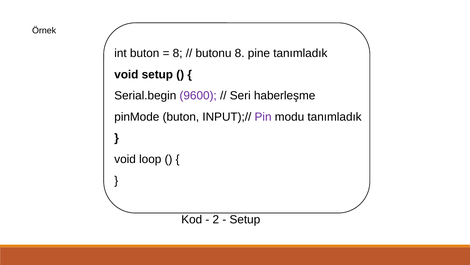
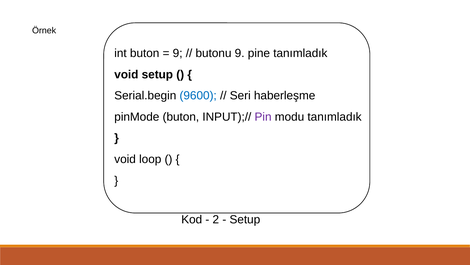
8 at (178, 53): 8 -> 9
butonu 8: 8 -> 9
9600 colour: purple -> blue
